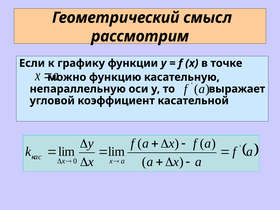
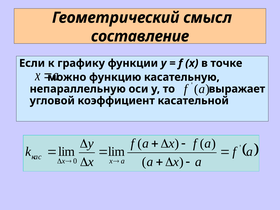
рассмотрим: рассмотрим -> составление
